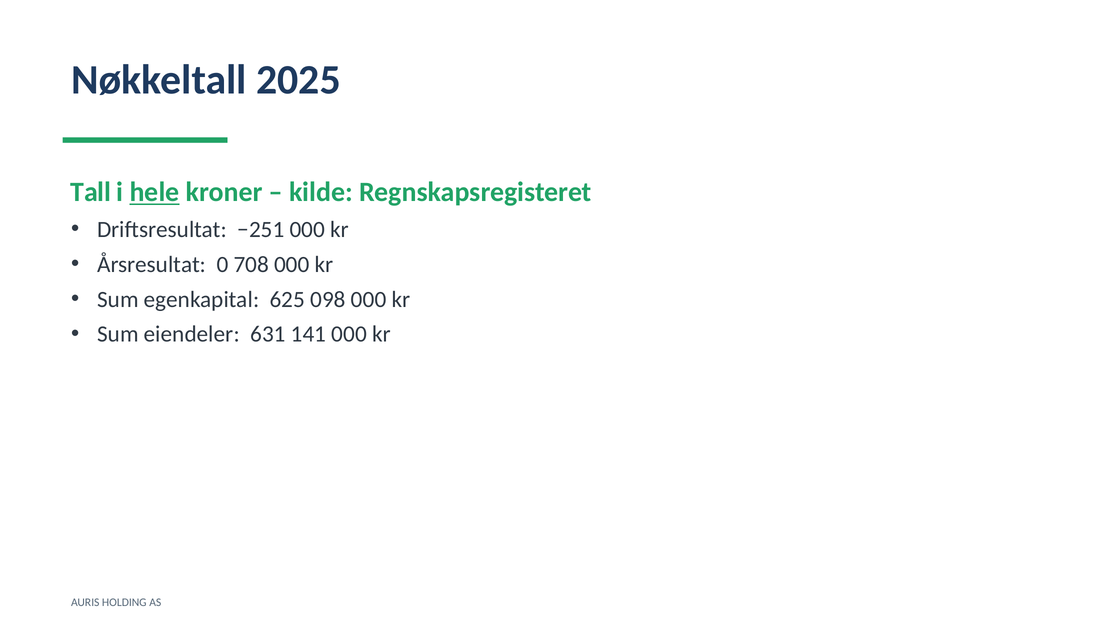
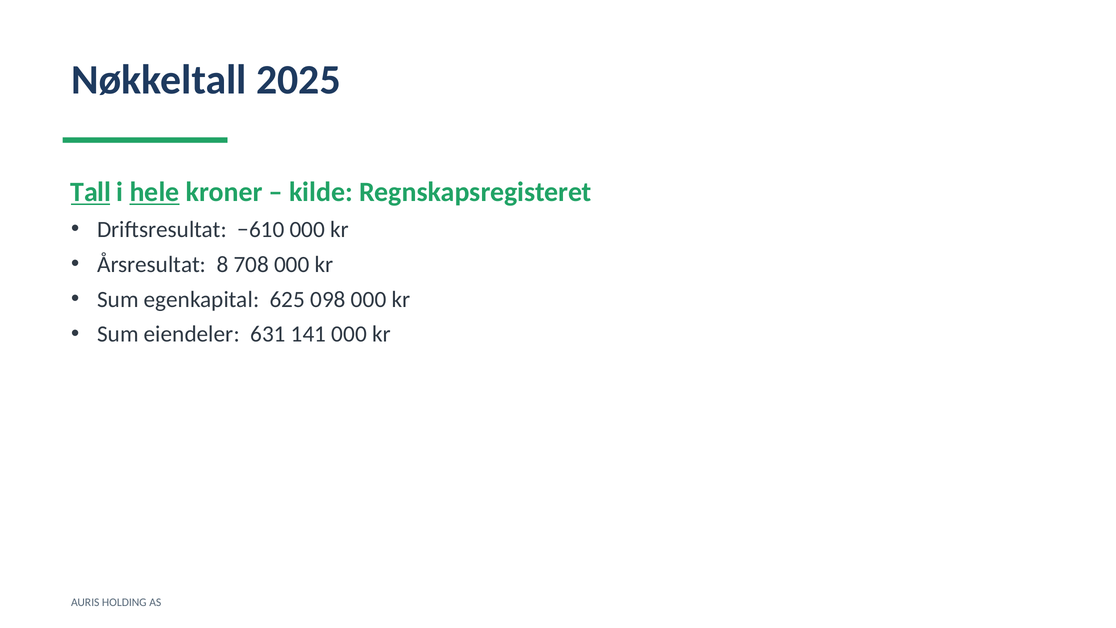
Tall underline: none -> present
−251: −251 -> −610
0: 0 -> 8
